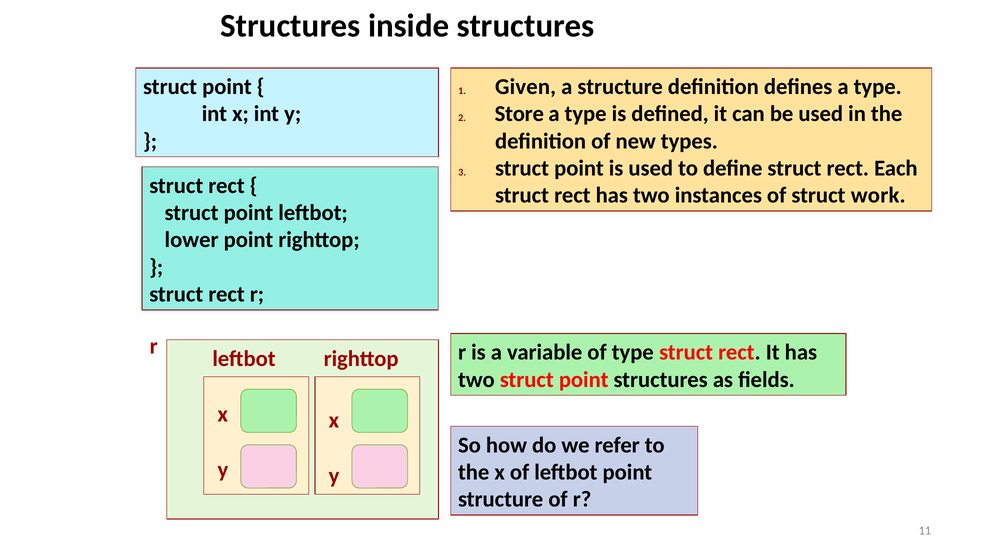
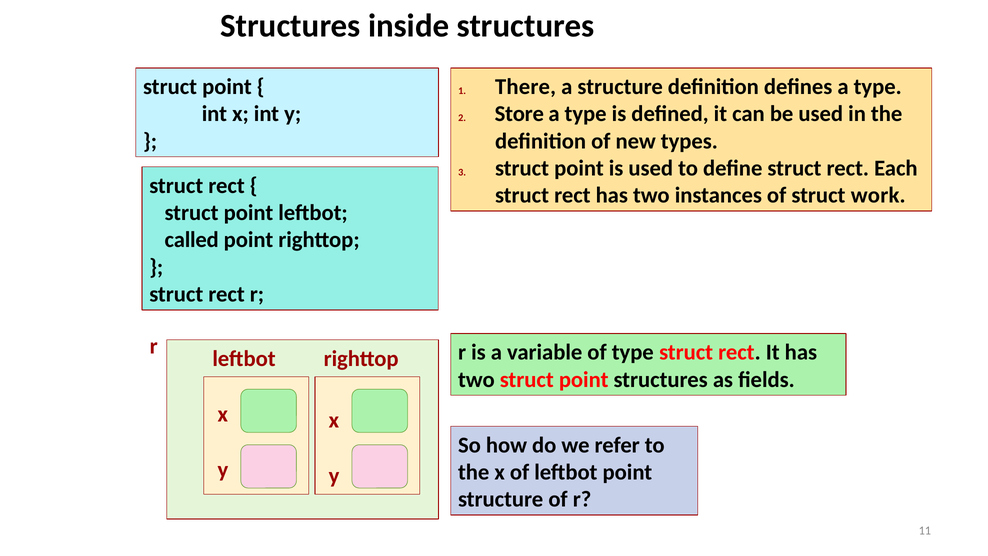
Given: Given -> There
lower: lower -> called
